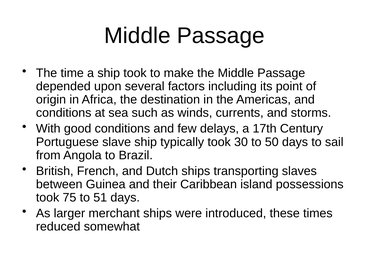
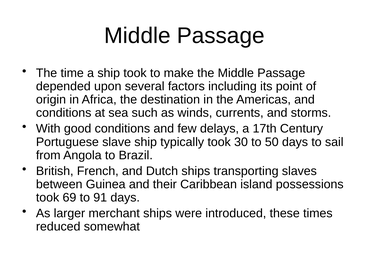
75: 75 -> 69
51: 51 -> 91
